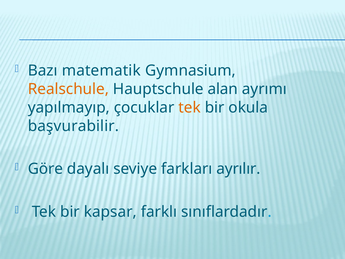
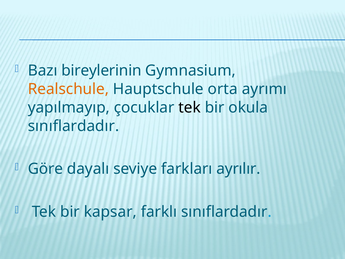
matematik: matematik -> bireylerinin
alan: alan -> orta
tek at (190, 107) colour: orange -> black
başvurabilir at (73, 126): başvurabilir -> sınıflardadır
